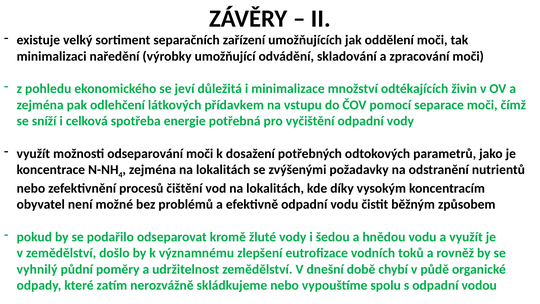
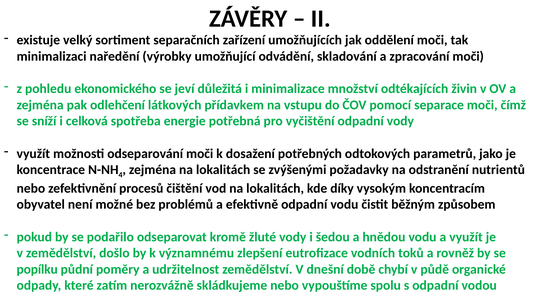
vyhnilý: vyhnilý -> popílku
